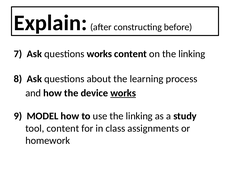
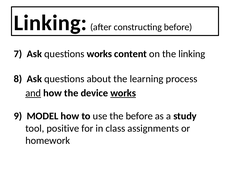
Explain at (50, 23): Explain -> Linking
and underline: none -> present
use the linking: linking -> before
tool content: content -> positive
